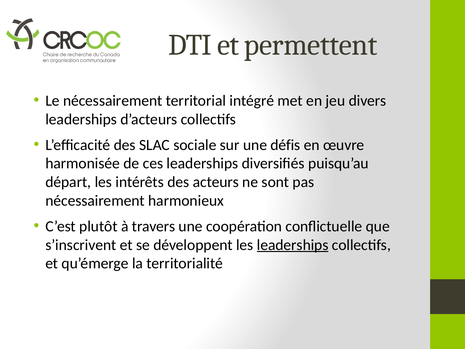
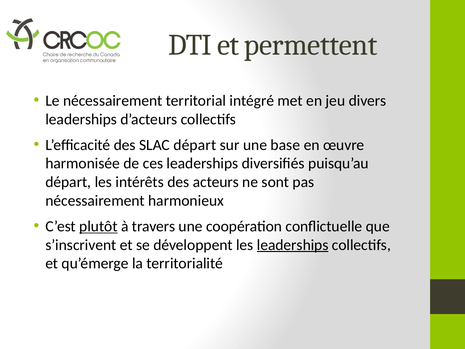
SLAC sociale: sociale -> départ
défis: défis -> base
plutôt underline: none -> present
